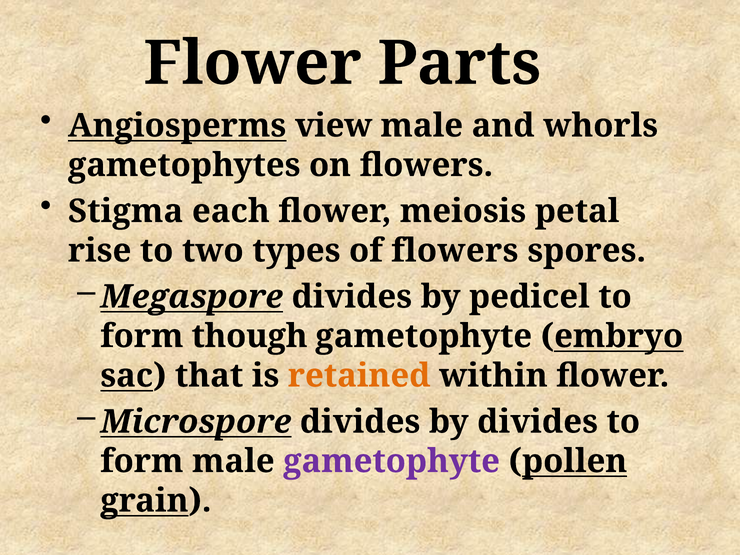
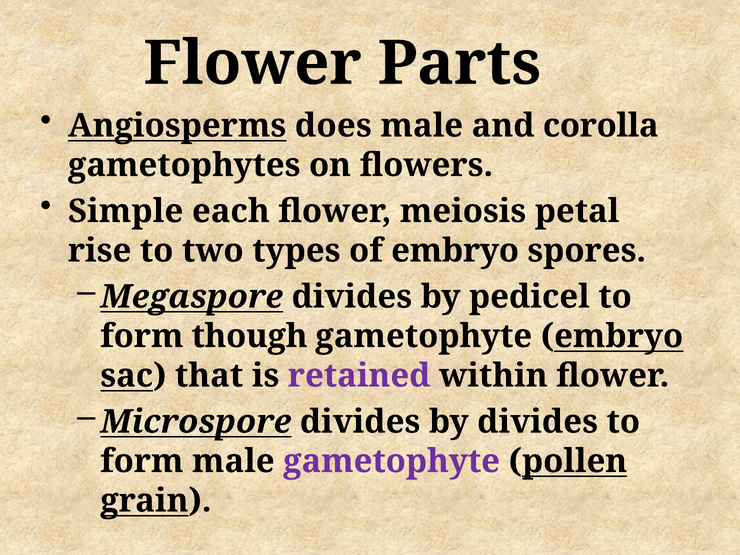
view: view -> does
whorls: whorls -> corolla
Stigma: Stigma -> Simple
of flowers: flowers -> embryo
retained colour: orange -> purple
